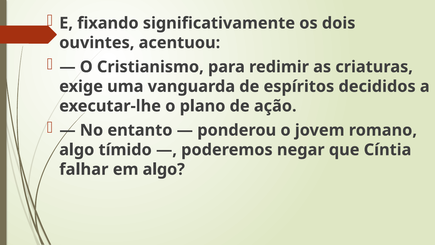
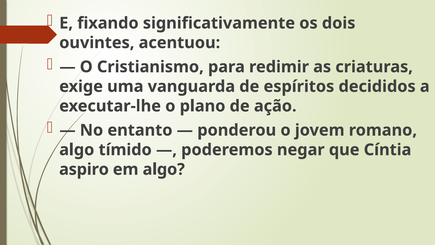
falhar: falhar -> aspiro
